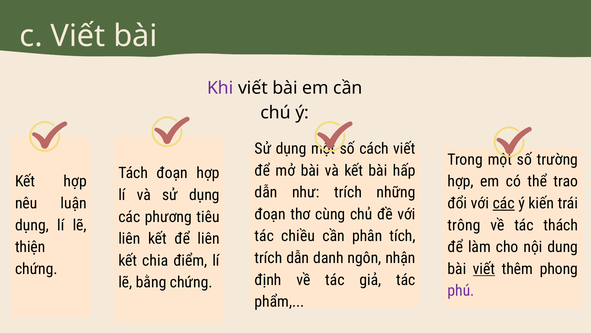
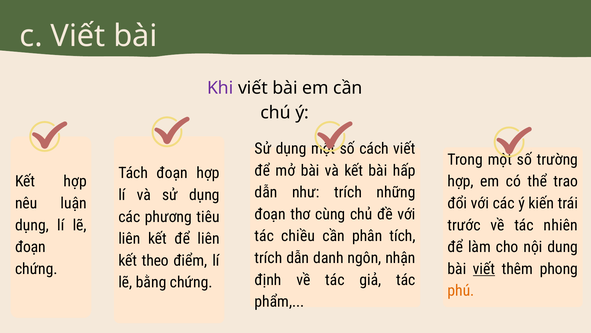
các at (504, 203) underline: present -> none
trông: trông -> trước
thách: thách -> nhiên
thiện at (30, 247): thiện -> đoạn
chia: chia -> theo
phú colour: purple -> orange
